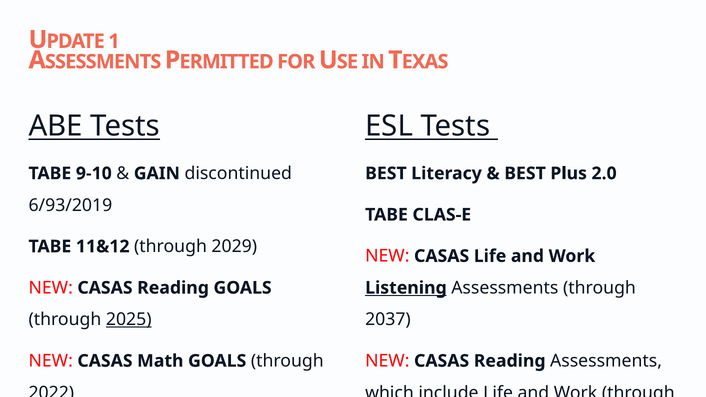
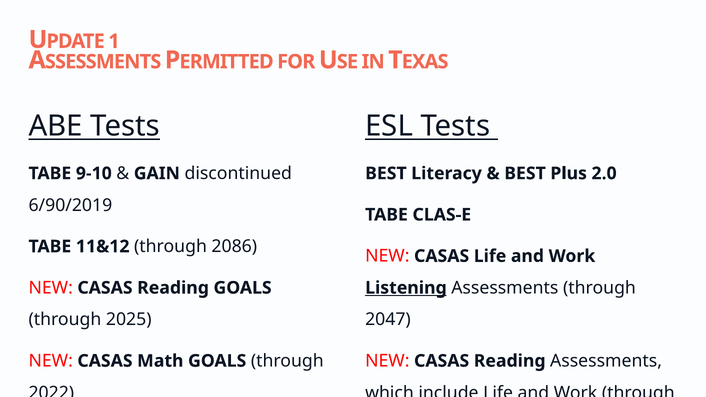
6/93/2019: 6/93/2019 -> 6/90/2019
2029: 2029 -> 2086
2025 underline: present -> none
2037: 2037 -> 2047
